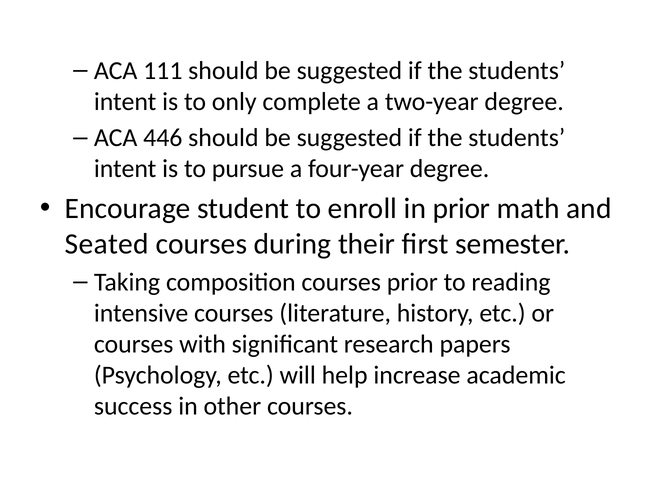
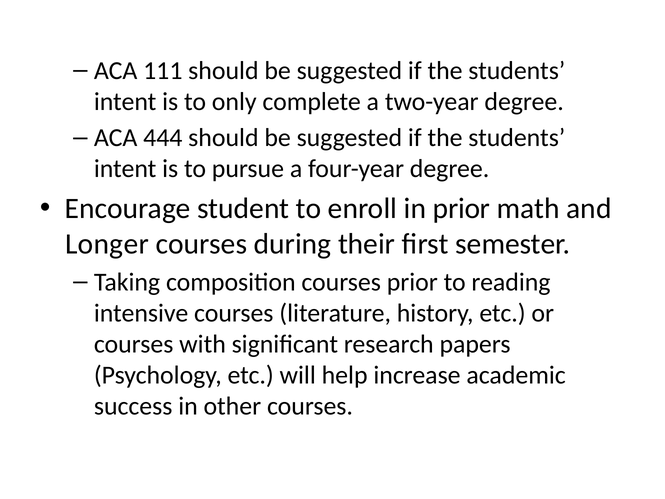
446: 446 -> 444
Seated: Seated -> Longer
